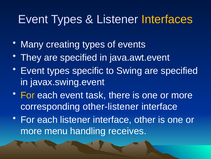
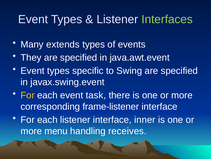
Interfaces colour: yellow -> light green
creating: creating -> extends
other-listener: other-listener -> frame-listener
other: other -> inner
